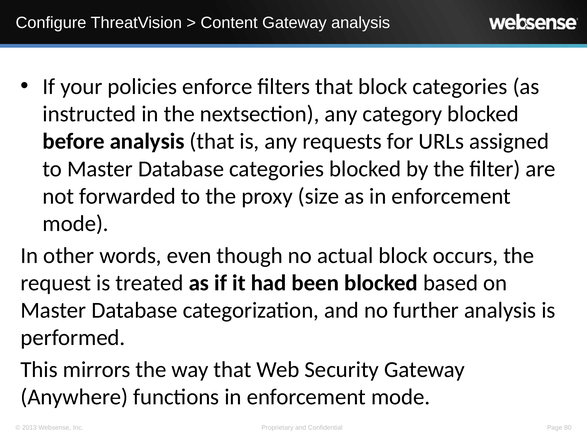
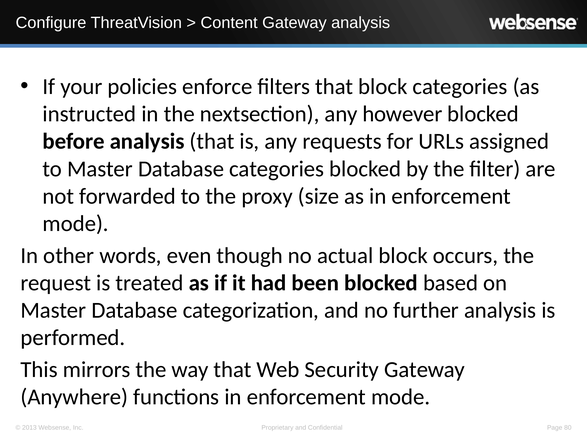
category: category -> however
